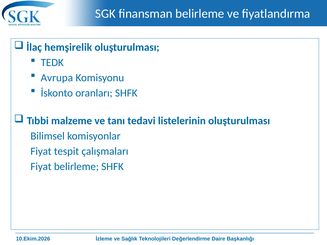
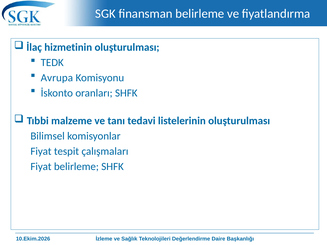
hemşirelik: hemşirelik -> hizmetinin
